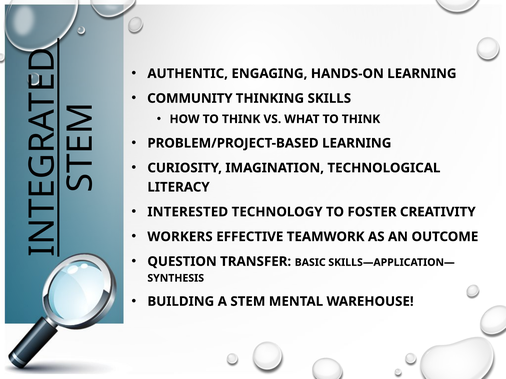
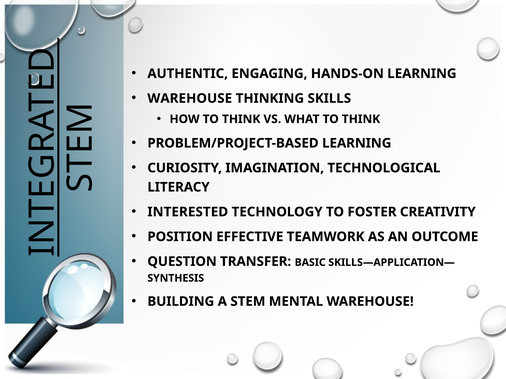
COMMUNITY at (190, 99): COMMUNITY -> WAREHOUSE
WORKERS: WORKERS -> POSITION
